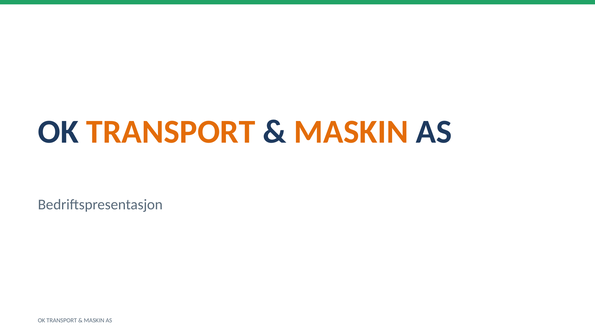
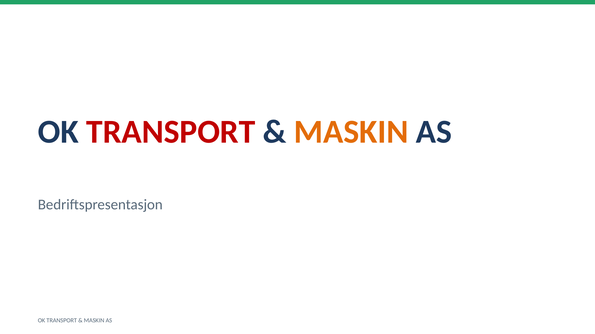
TRANSPORT at (171, 132) colour: orange -> red
